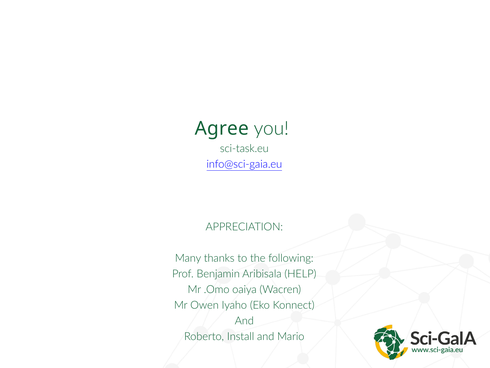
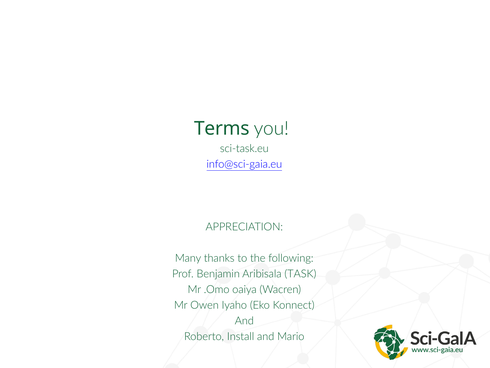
Agree: Agree -> Terms
HELP: HELP -> TASK
